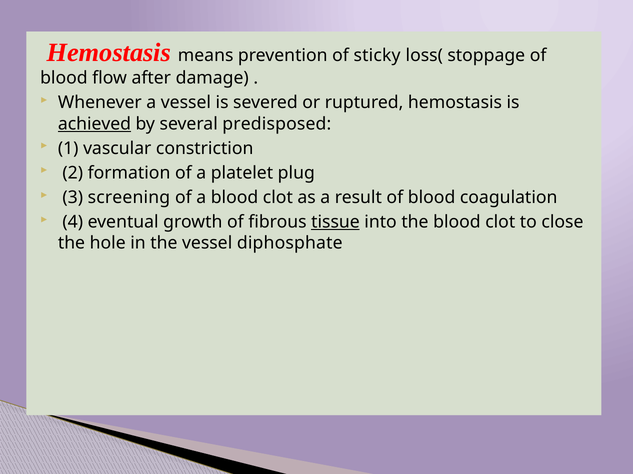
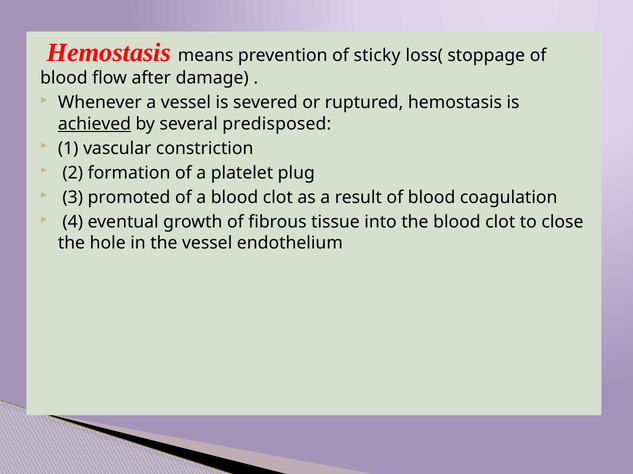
screening: screening -> promoted
tissue underline: present -> none
diphosphate: diphosphate -> endothelium
